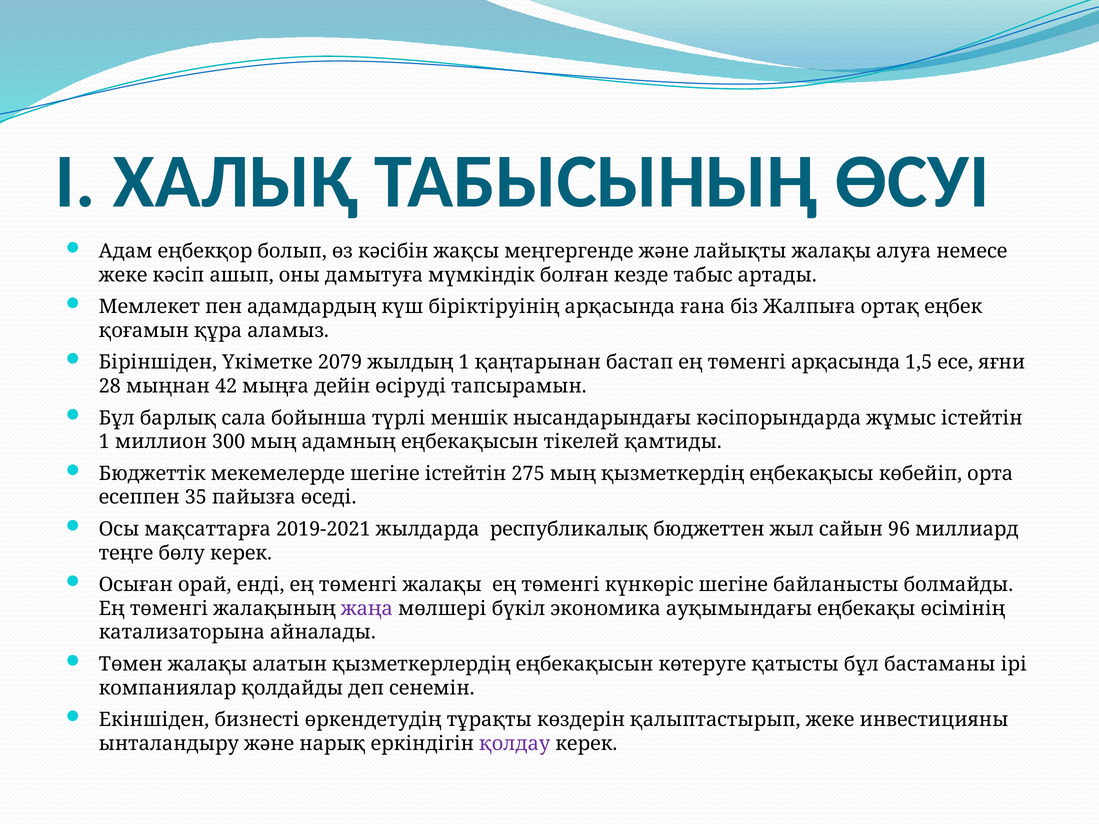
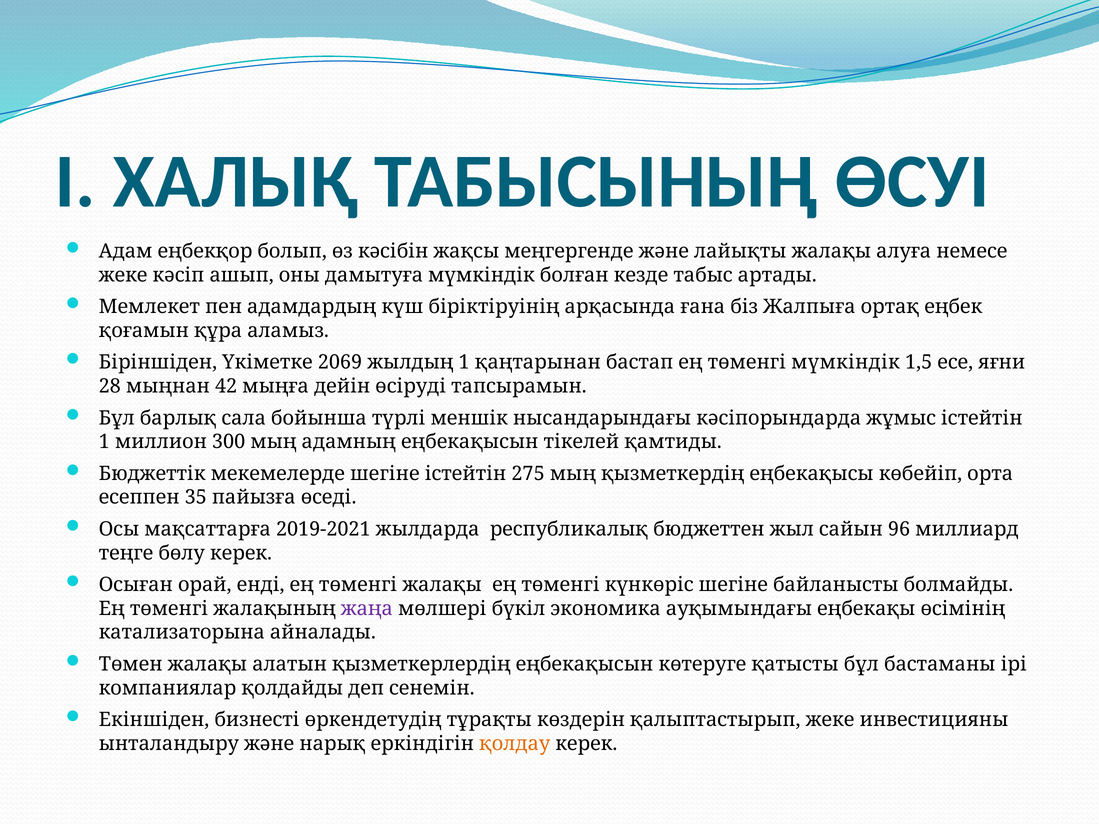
2079: 2079 -> 2069
төменгі арқасында: арқасында -> мүмкіндік
қолдау colour: purple -> orange
